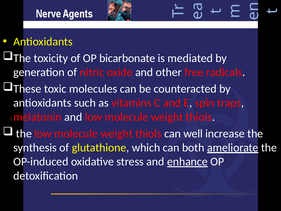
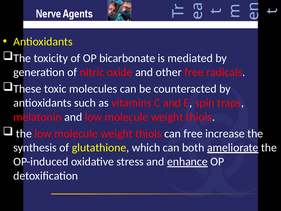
can well: well -> free
